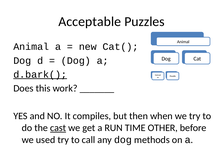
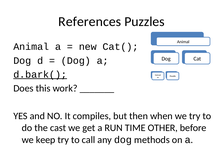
Acceptable: Acceptable -> References
cast underline: present -> none
used: used -> keep
